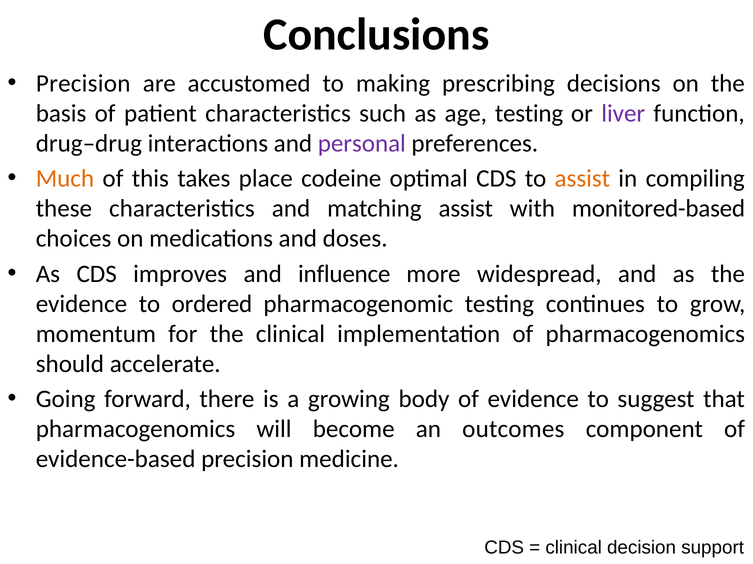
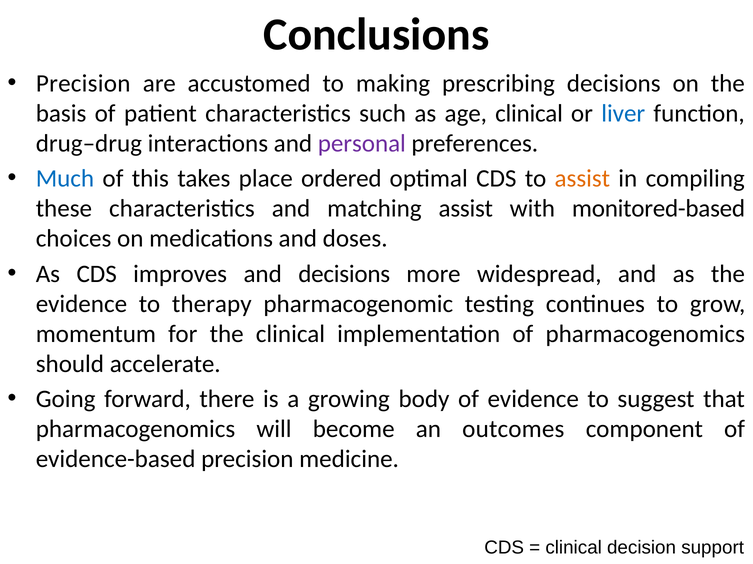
age testing: testing -> clinical
liver colour: purple -> blue
Much colour: orange -> blue
codeine: codeine -> ordered
and influence: influence -> decisions
ordered: ordered -> therapy
